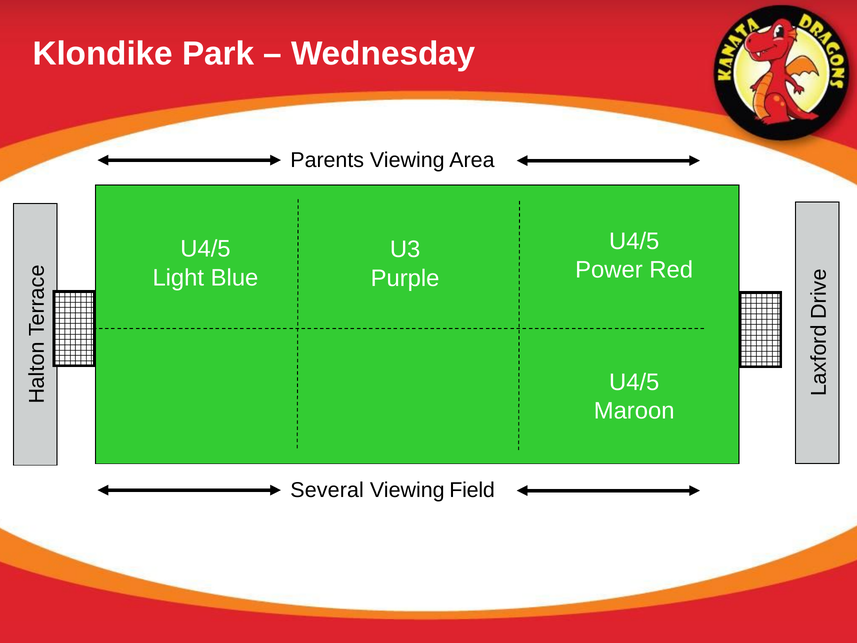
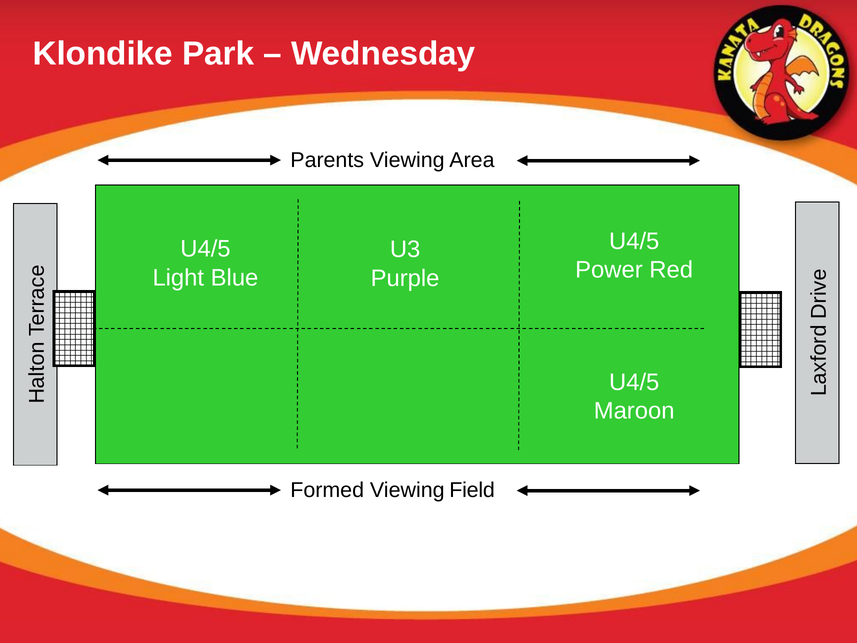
Several: Several -> Formed
